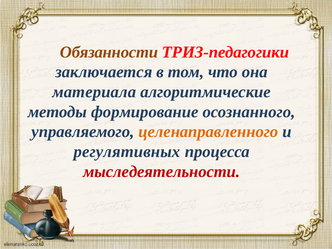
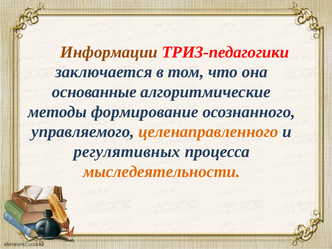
Обязанности: Обязанности -> Информации
материала: материала -> основанные
мыследеятельности colour: red -> orange
